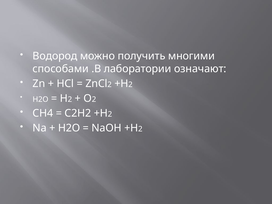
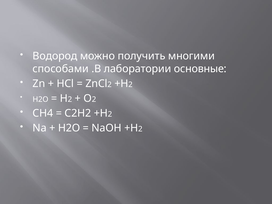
означают: означают -> основные
